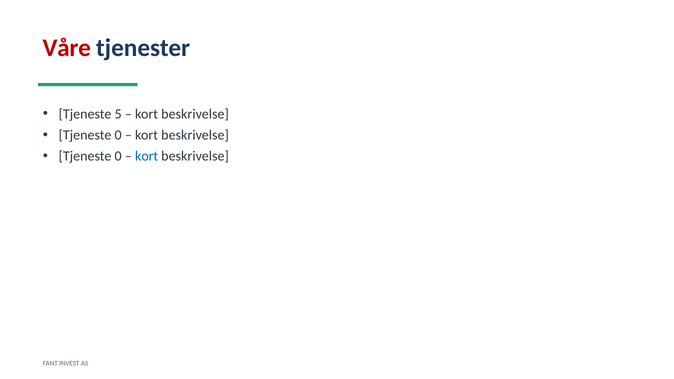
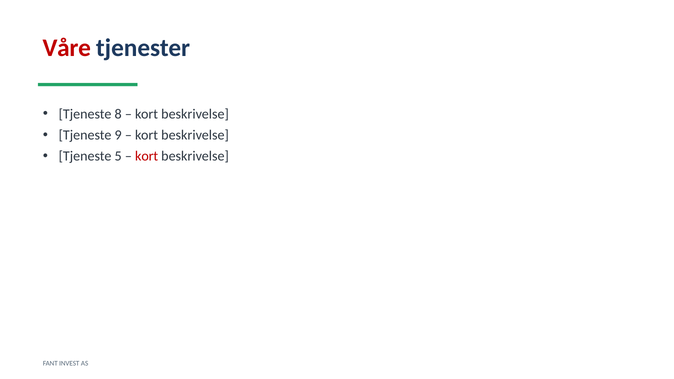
5: 5 -> 8
0 at (118, 135): 0 -> 9
0 at (118, 156): 0 -> 5
kort at (147, 156) colour: blue -> red
